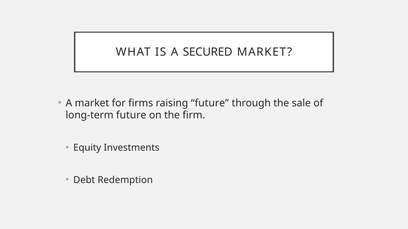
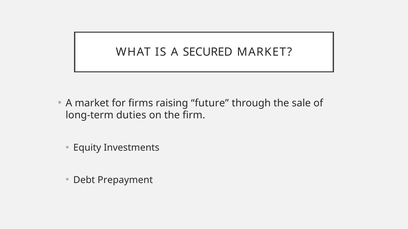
long-term future: future -> duties
Redemption: Redemption -> Prepayment
